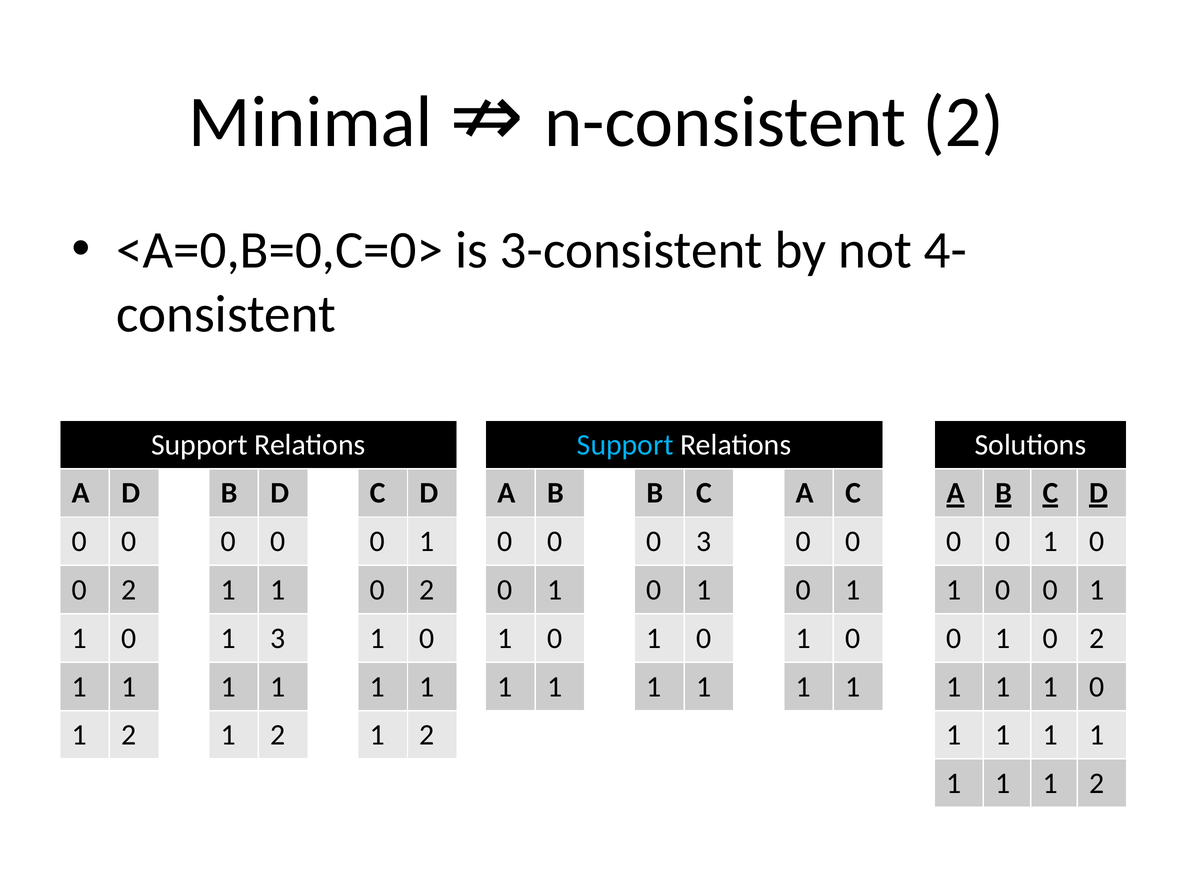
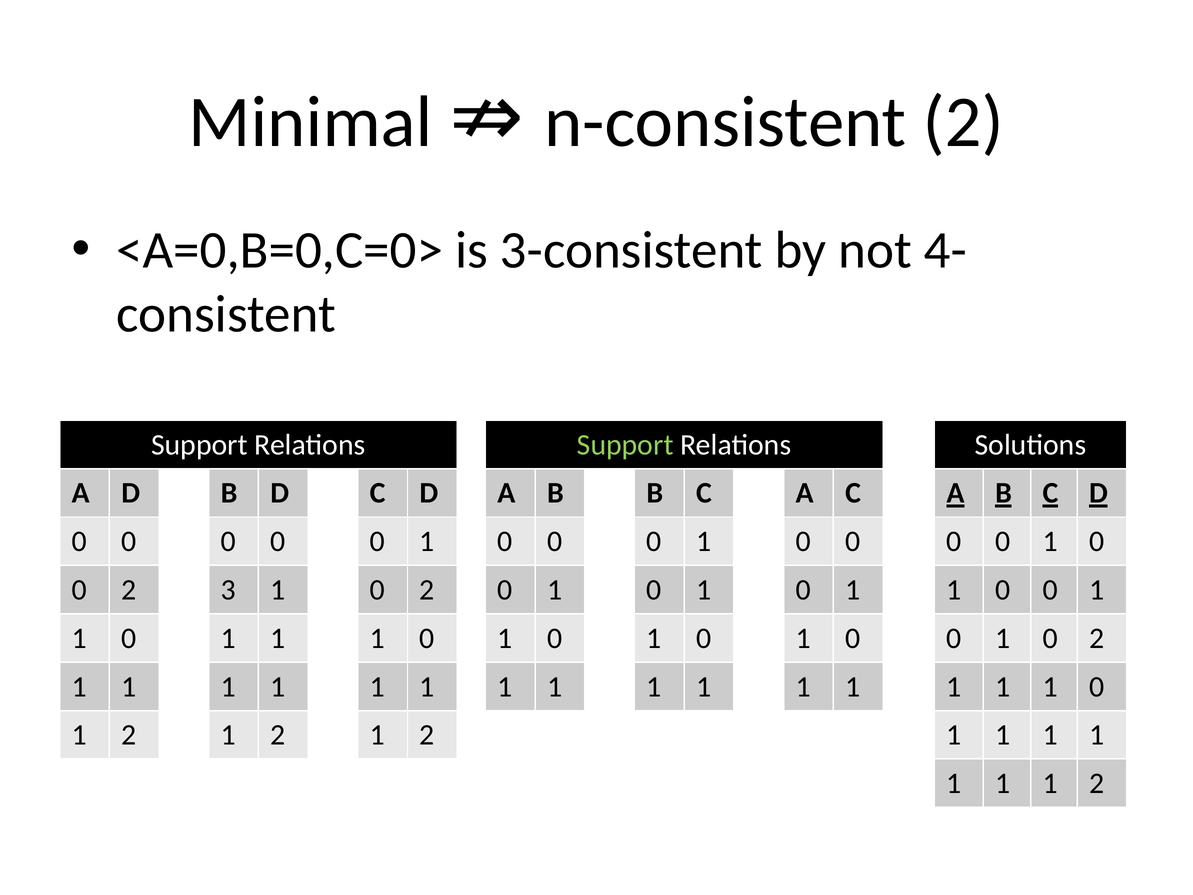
Support at (625, 445) colour: light blue -> light green
3 at (704, 541): 3 -> 1
1 at (228, 590): 1 -> 3
3 at (278, 638): 3 -> 1
